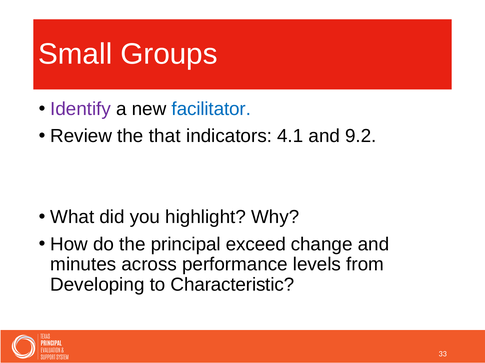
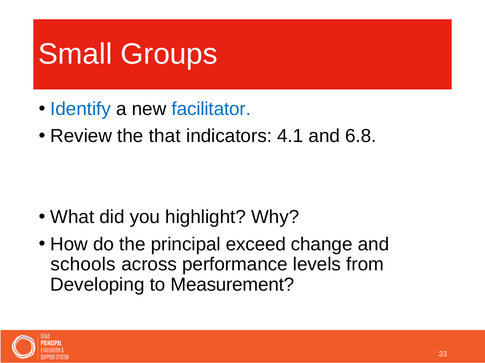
Identify colour: purple -> blue
9.2: 9.2 -> 6.8
minutes: minutes -> schools
Characteristic: Characteristic -> Measurement
